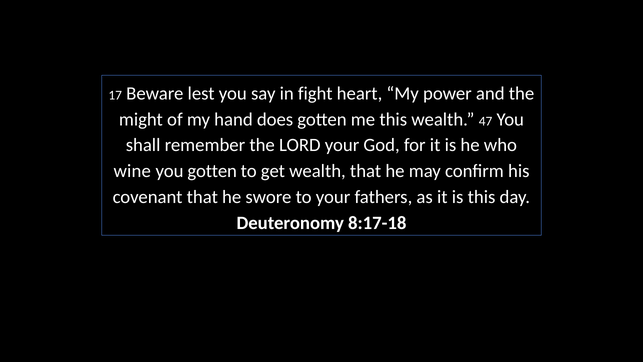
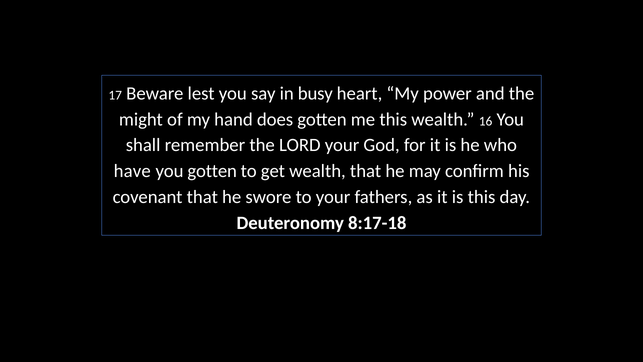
fight: fight -> busy
47: 47 -> 16
wine: wine -> have
